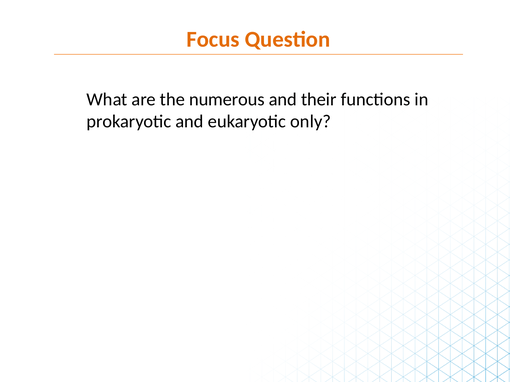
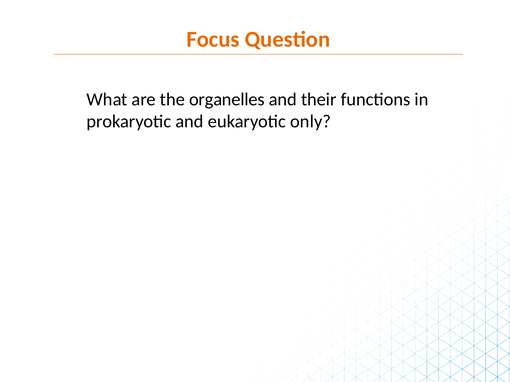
numerous: numerous -> organelles
